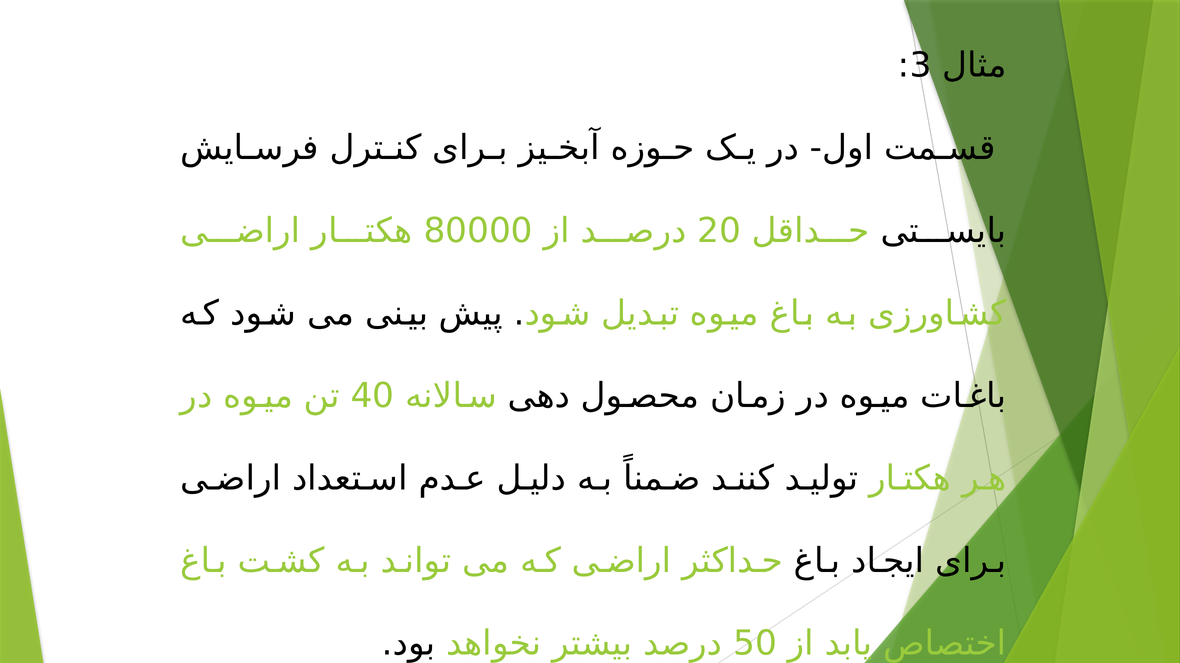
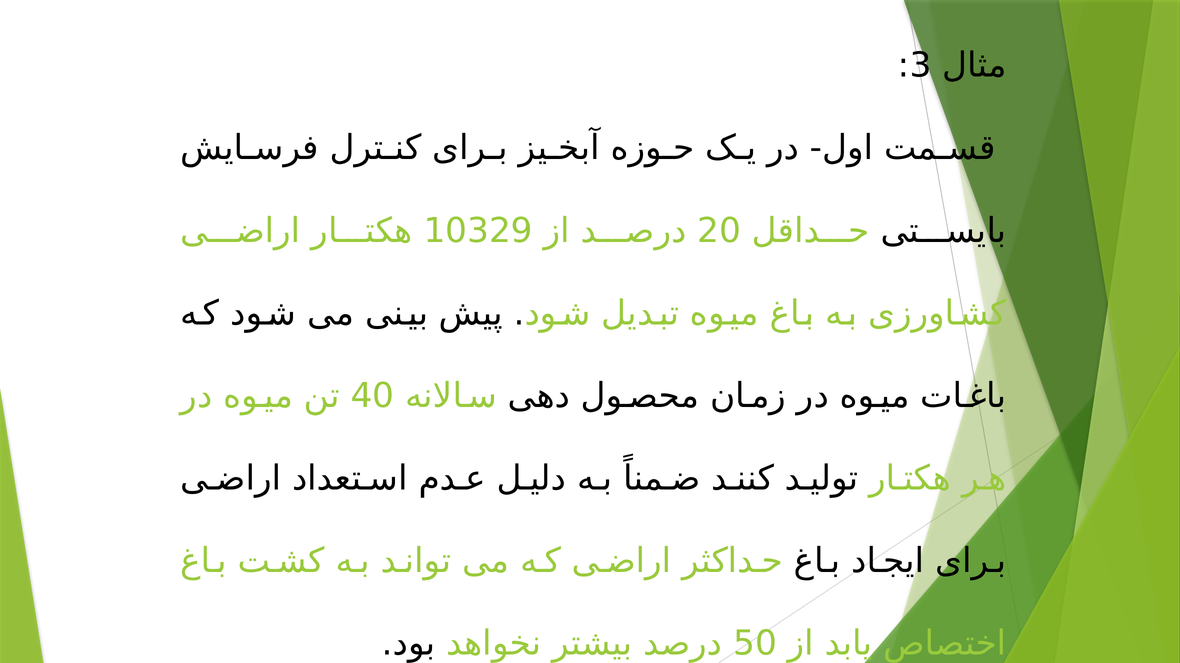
80000: 80000 -> 10329
